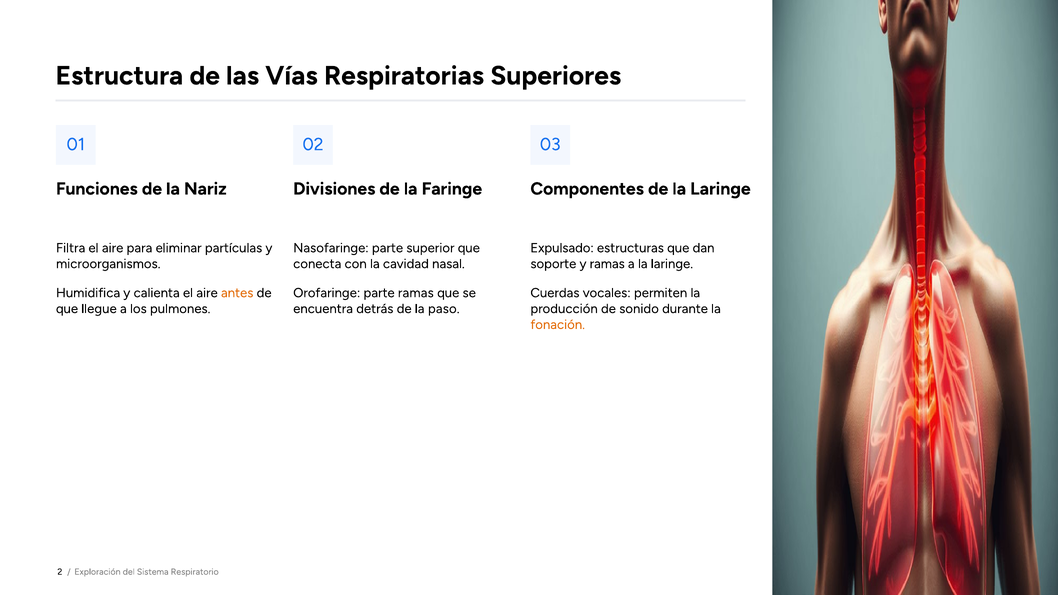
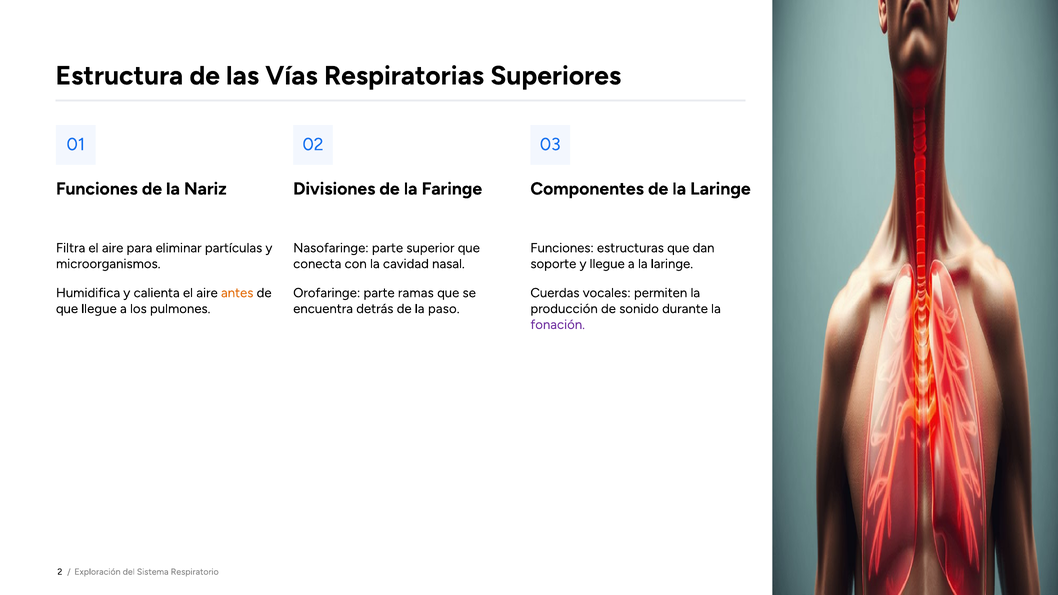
Expulsado at (562, 248): Expulsado -> Funciones
y ramas: ramas -> llegue
fonación colour: orange -> purple
